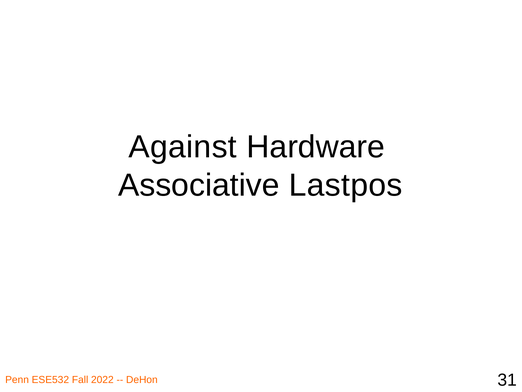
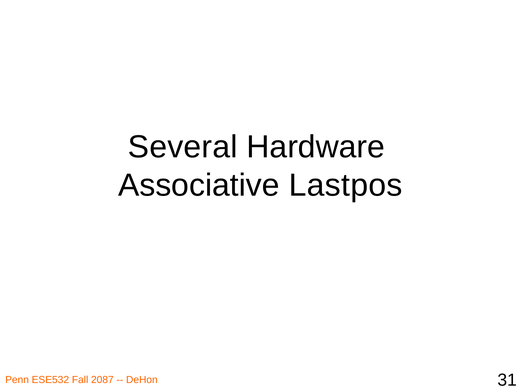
Against: Against -> Several
2022: 2022 -> 2087
